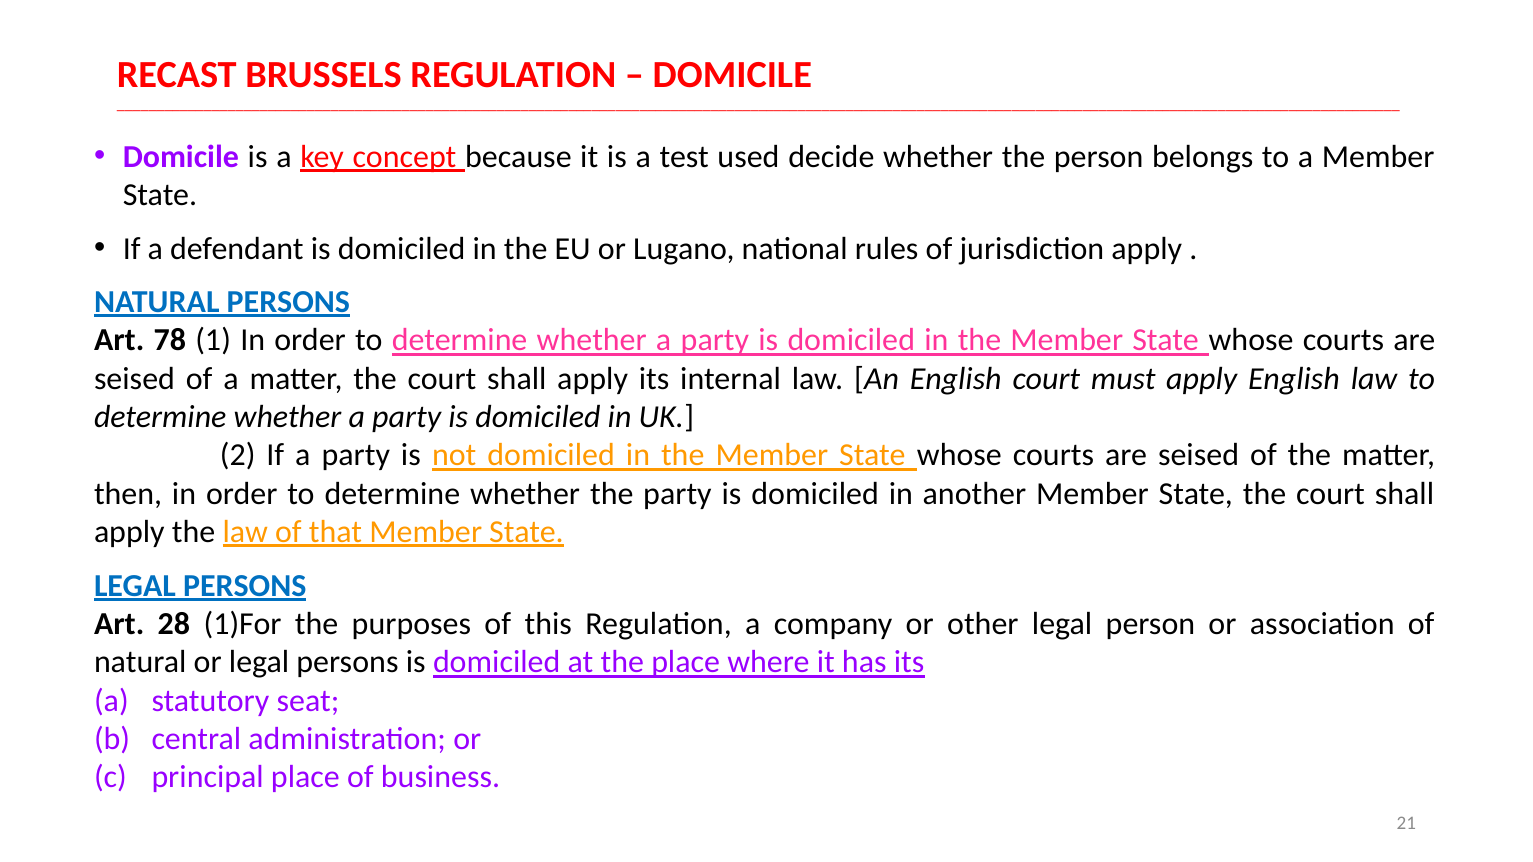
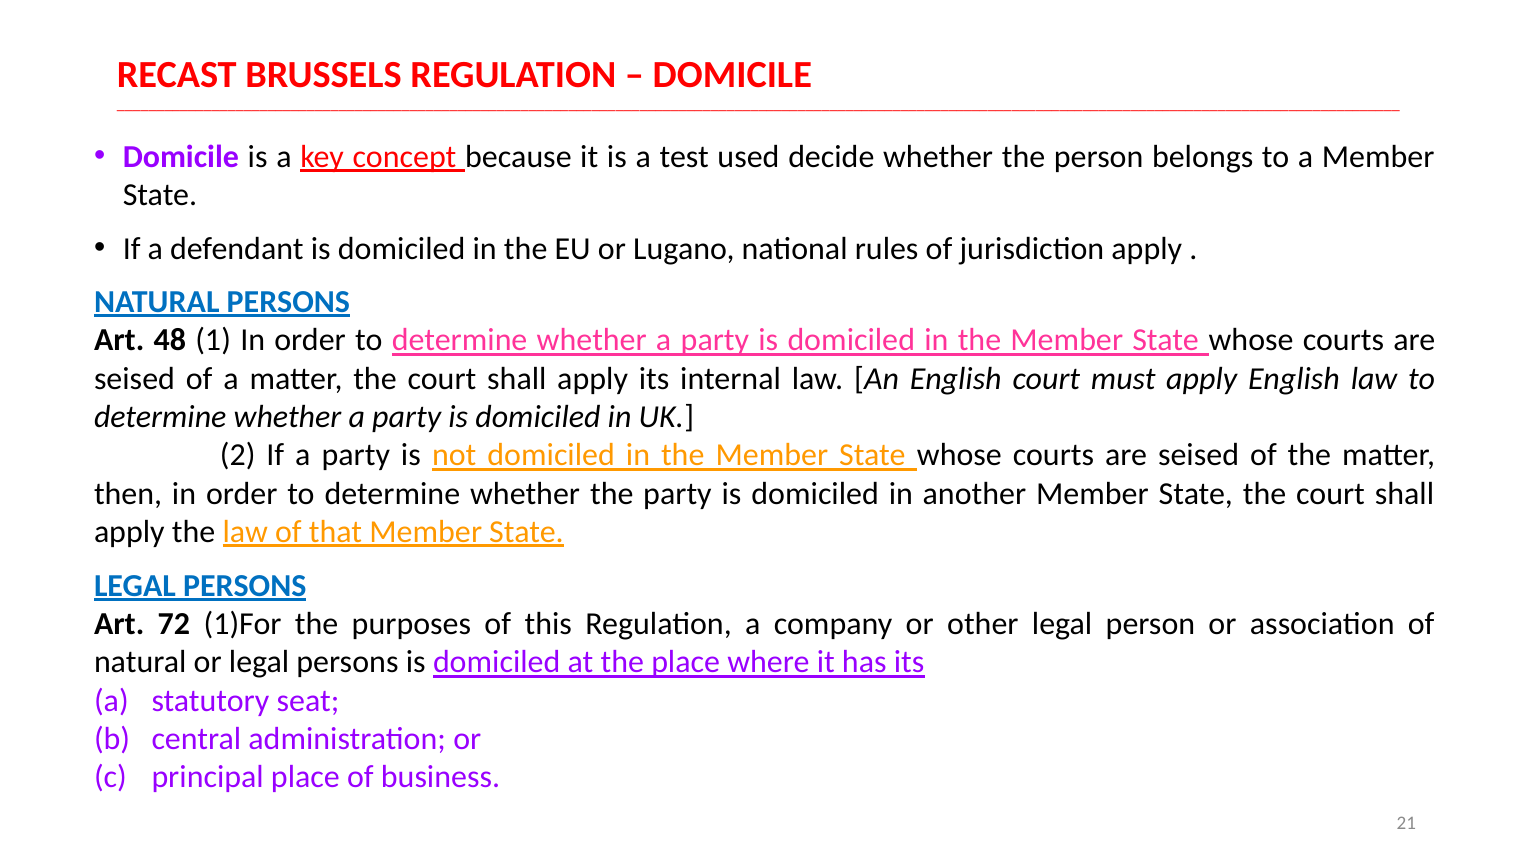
78: 78 -> 48
28: 28 -> 72
